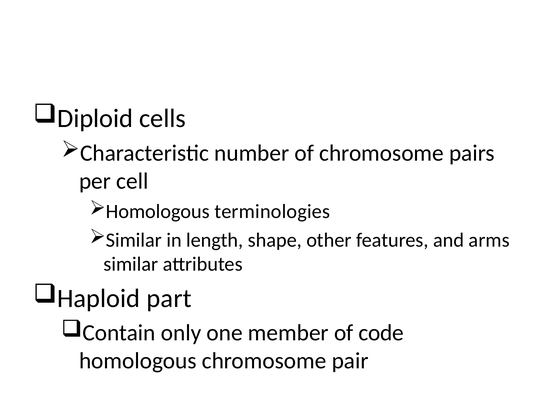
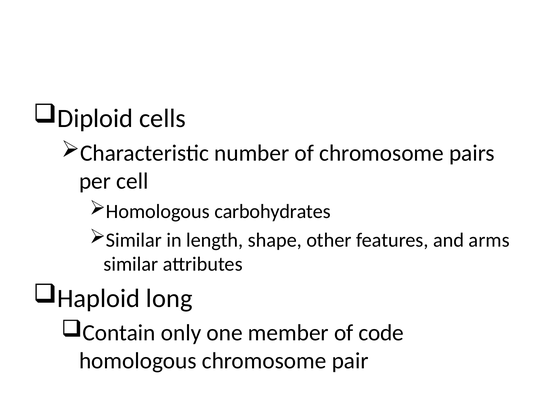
terminologies: terminologies -> carbohydrates
part: part -> long
